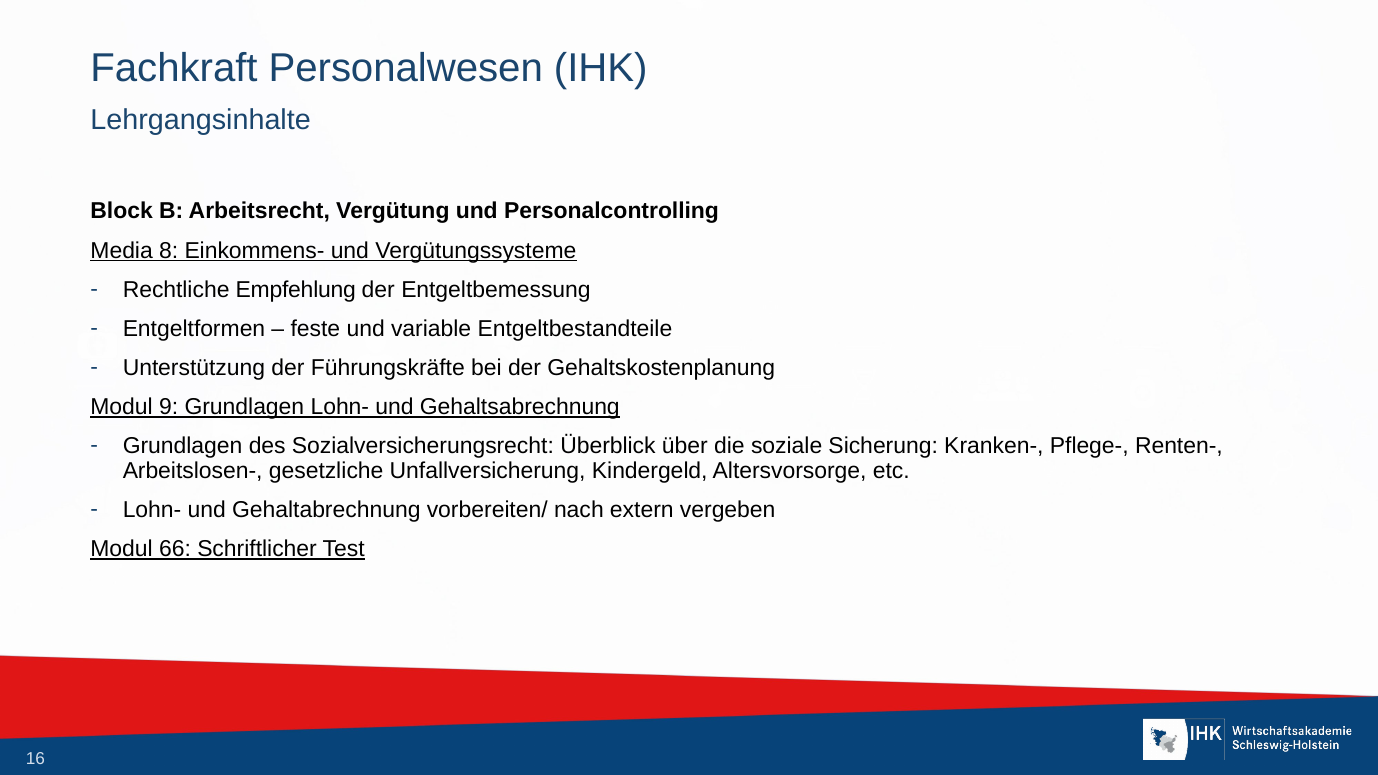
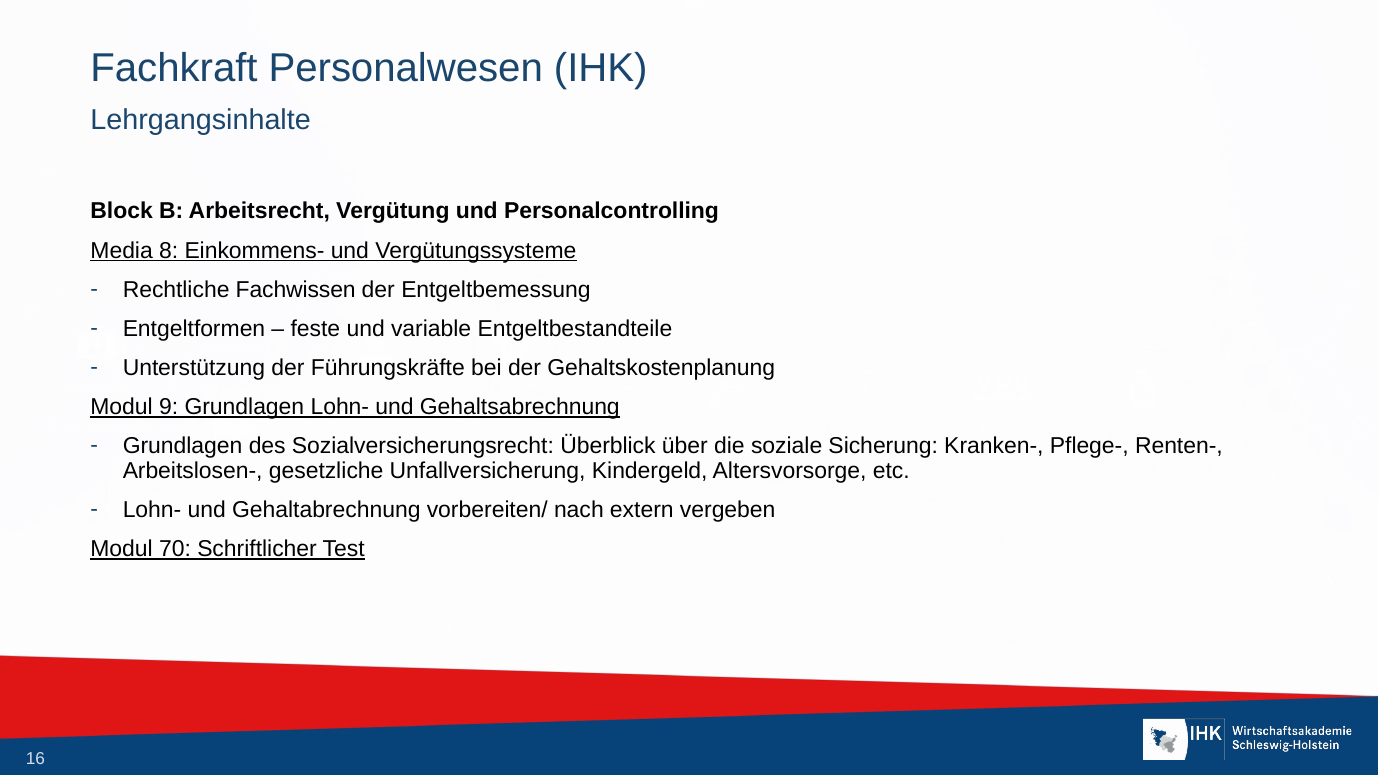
Empfehlung: Empfehlung -> Fachwissen
66: 66 -> 70
